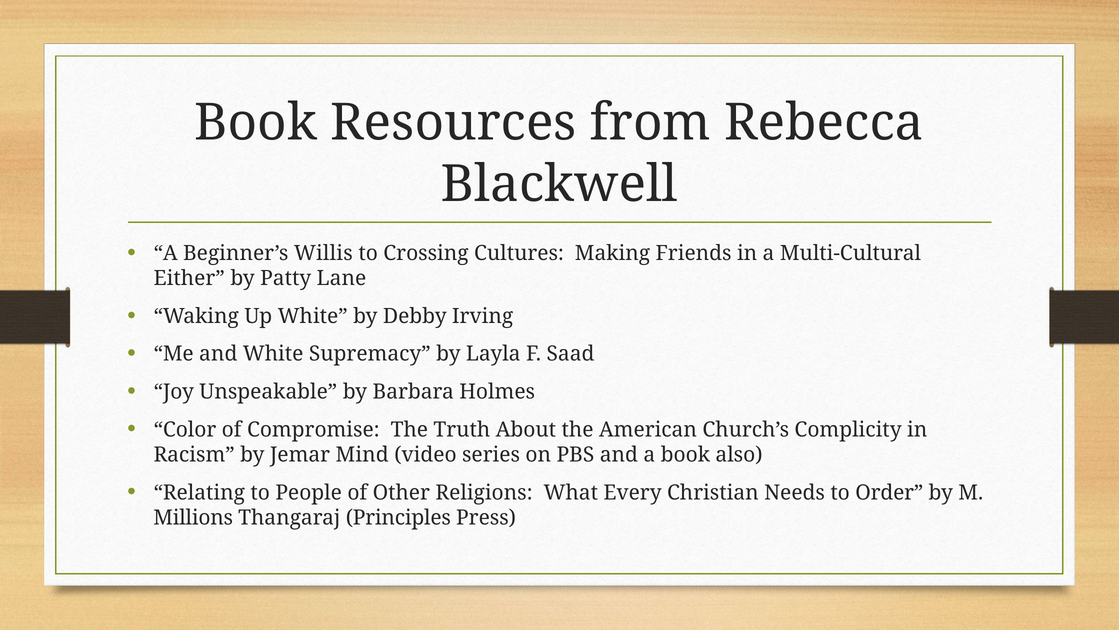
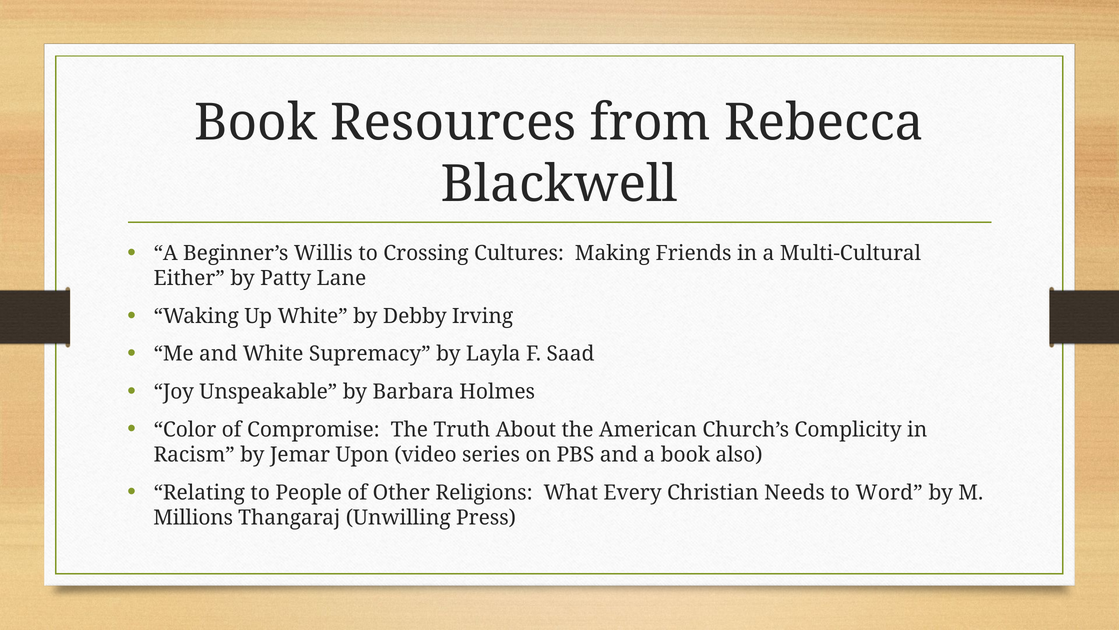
Mind: Mind -> Upon
Order: Order -> Word
Principles: Principles -> Unwilling
